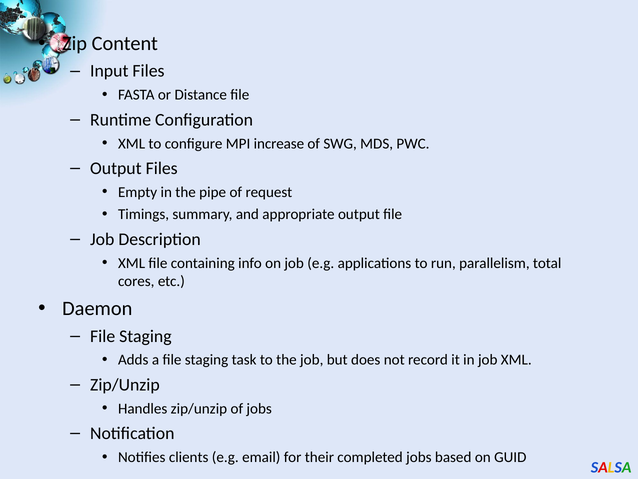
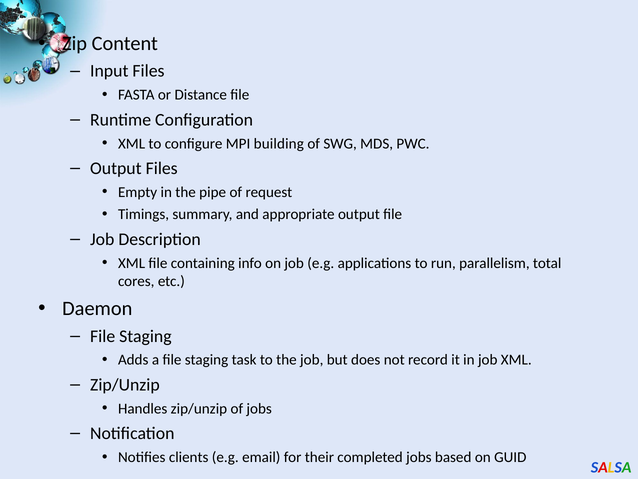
increase: increase -> building
